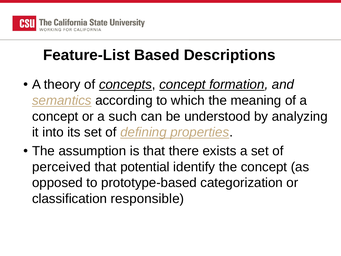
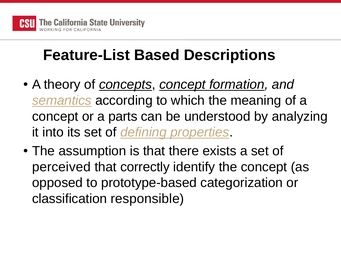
such: such -> parts
potential: potential -> correctly
